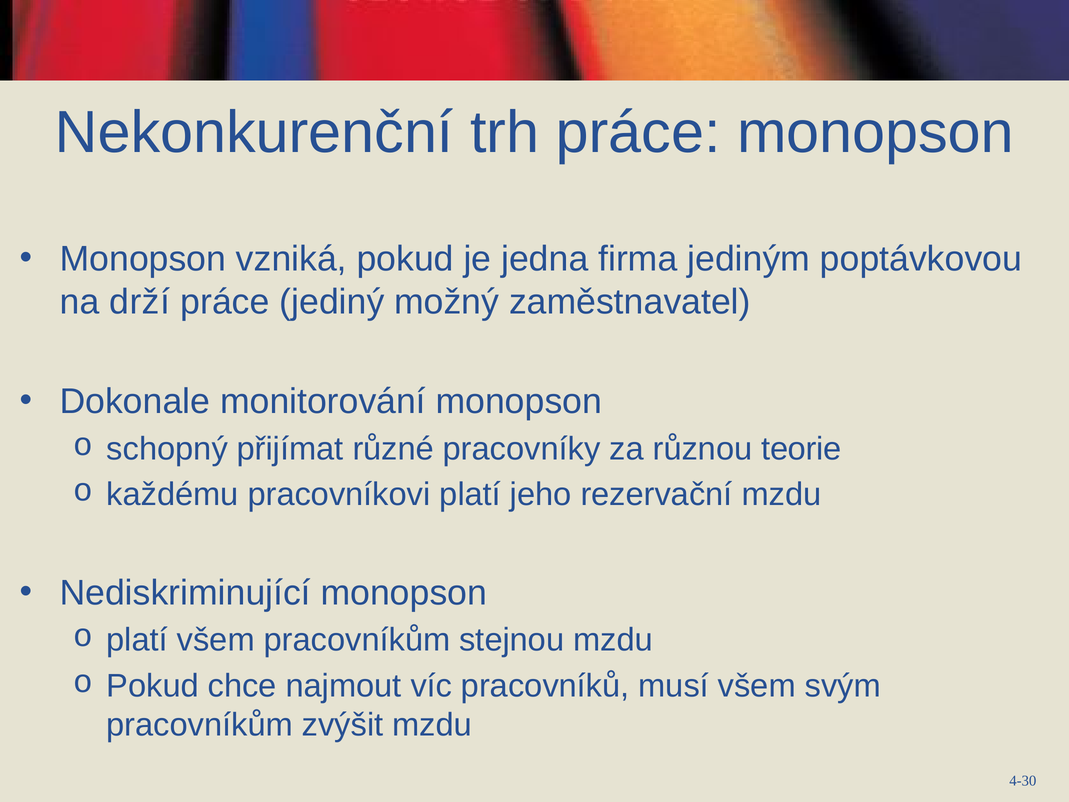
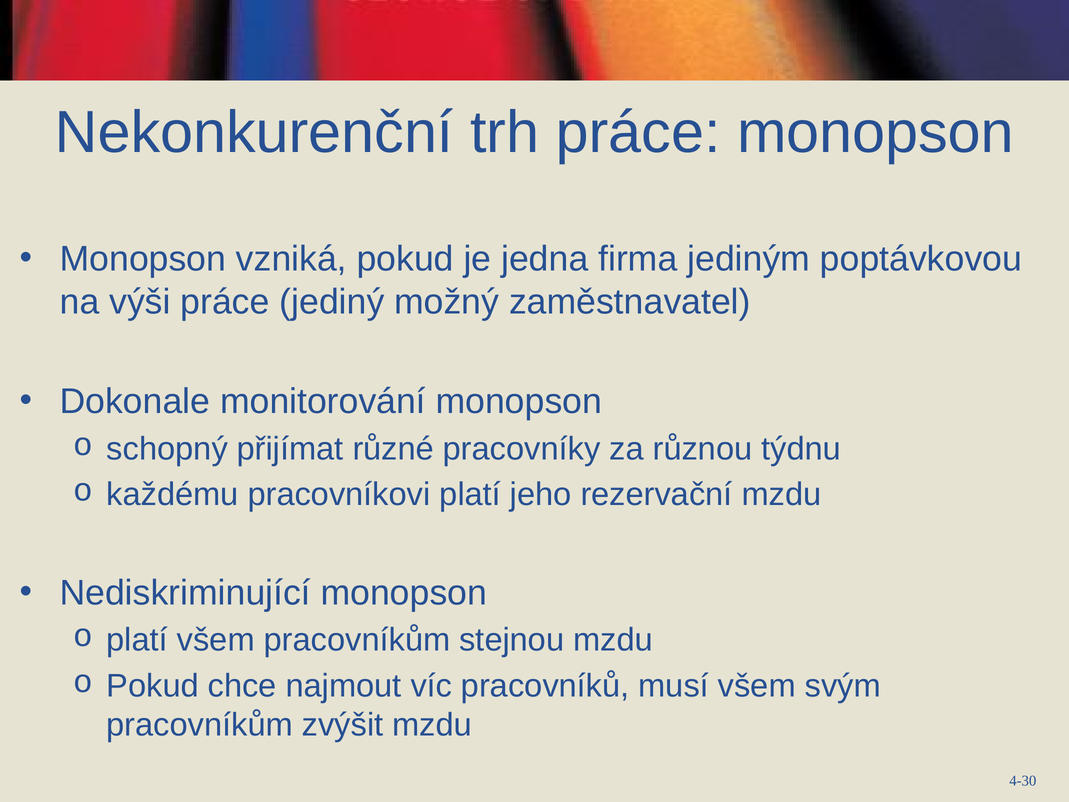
drží: drží -> výši
teorie: teorie -> týdnu
